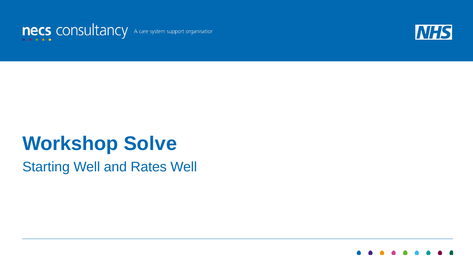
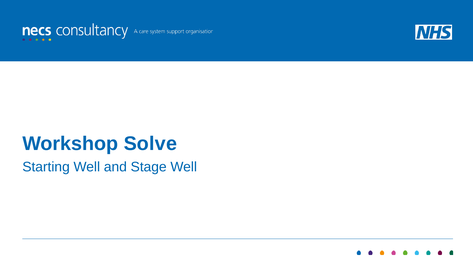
Rates: Rates -> Stage
